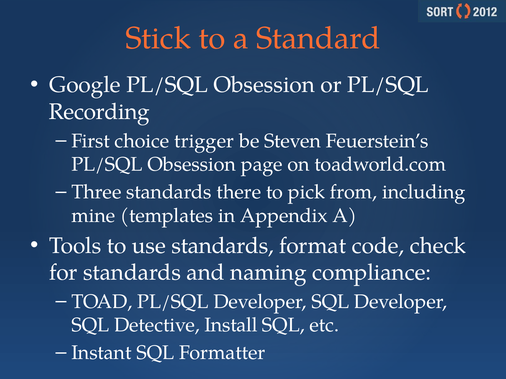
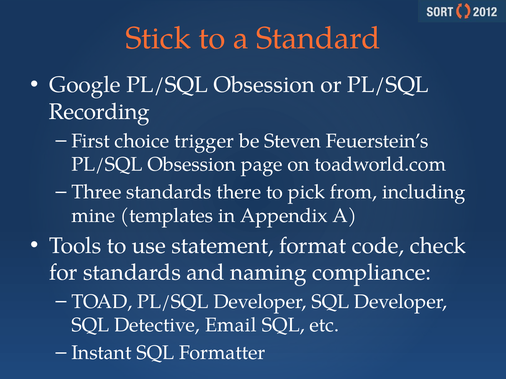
use standards: standards -> statement
Install: Install -> Email
